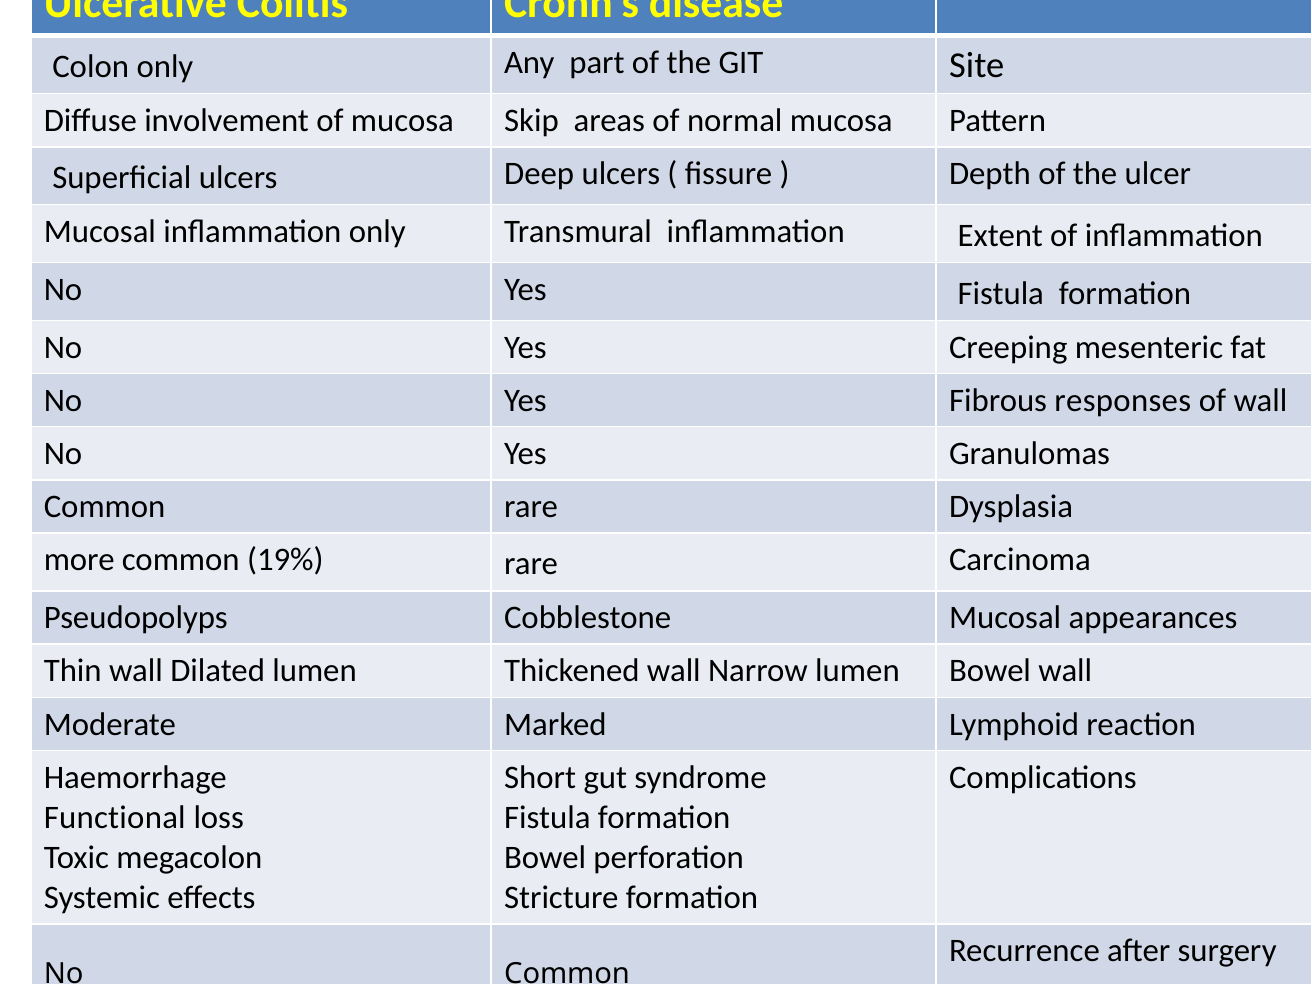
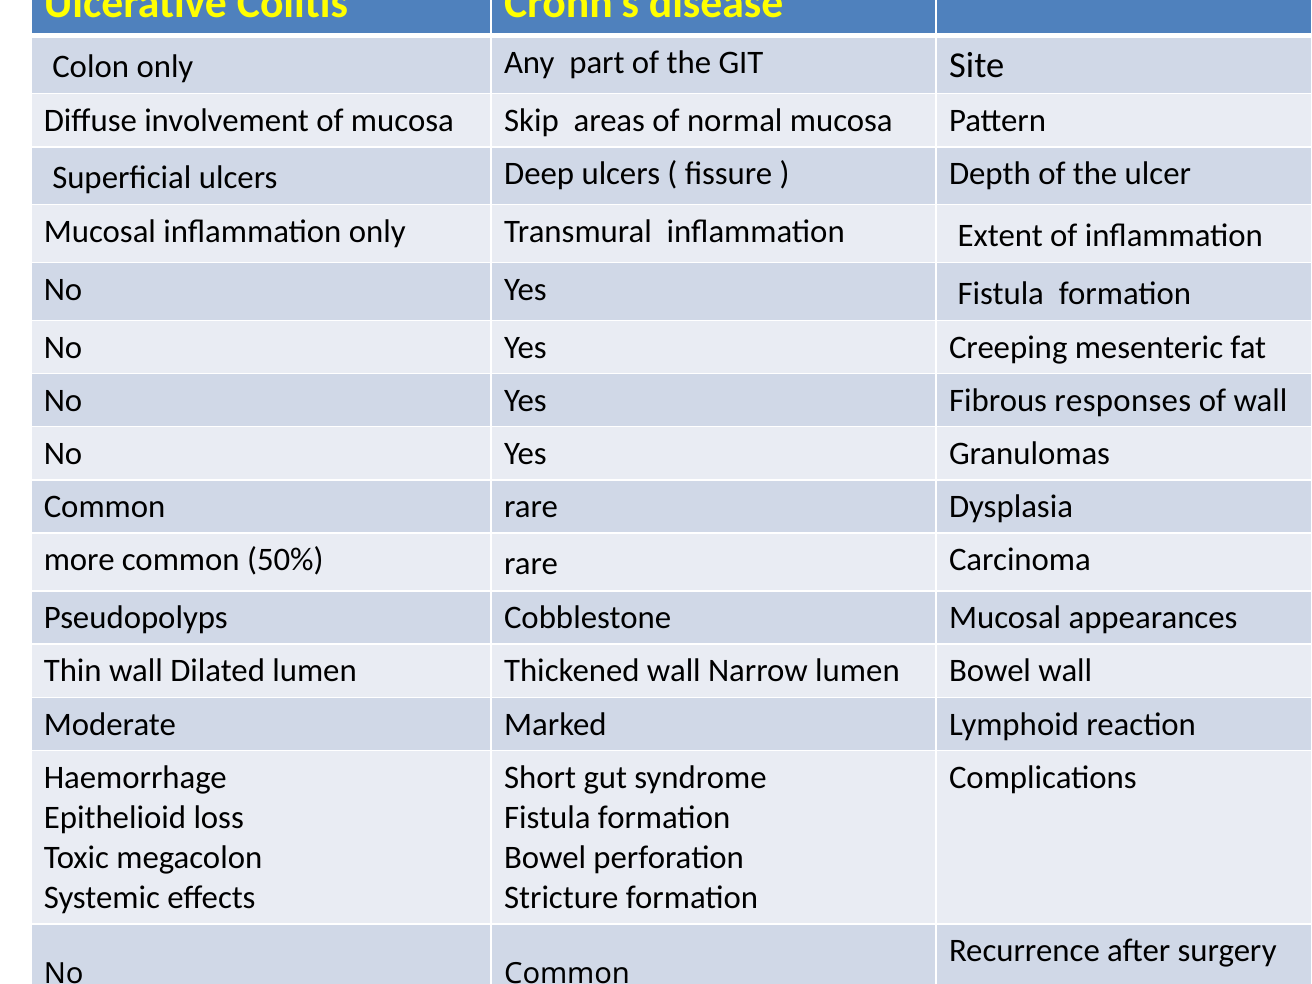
19%: 19% -> 50%
Functional: Functional -> Epithelioid
